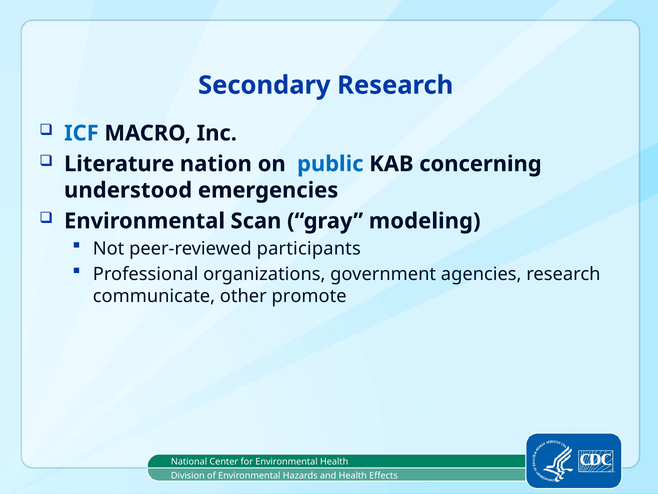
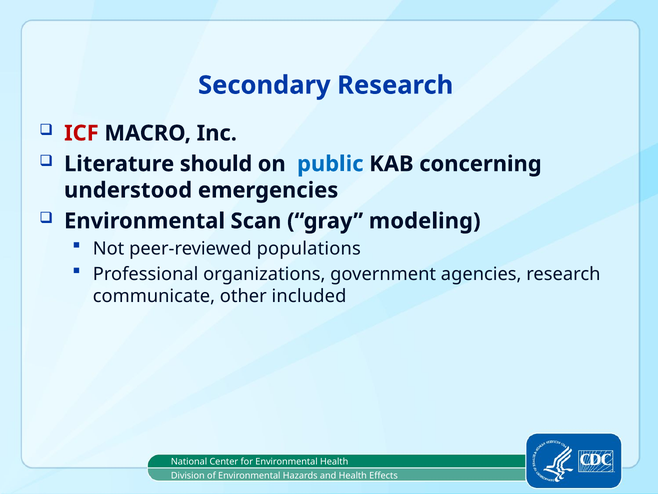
ICF colour: blue -> red
nation: nation -> should
participants: participants -> populations
promote: promote -> included
